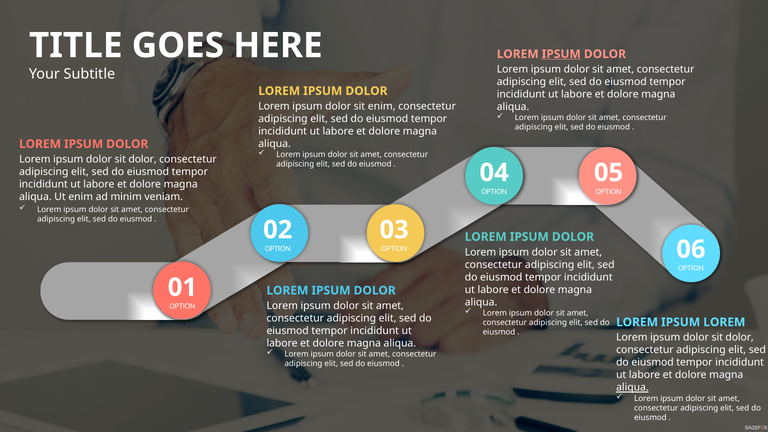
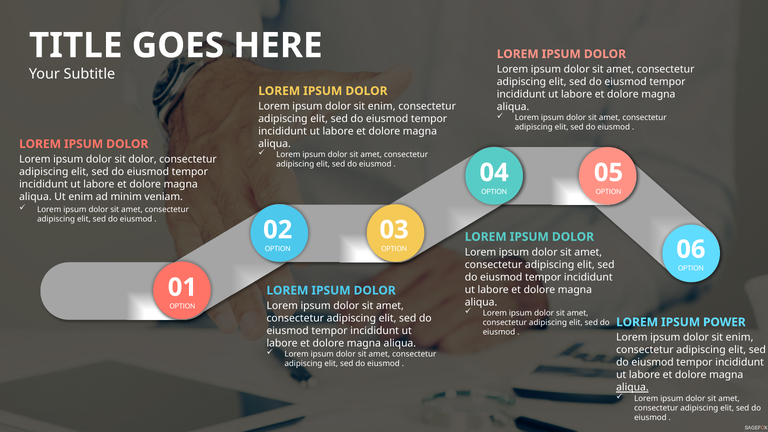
IPSUM at (561, 54) underline: present -> none
IPSUM LOREM: LOREM -> POWER
dolor at (740, 337): dolor -> enim
